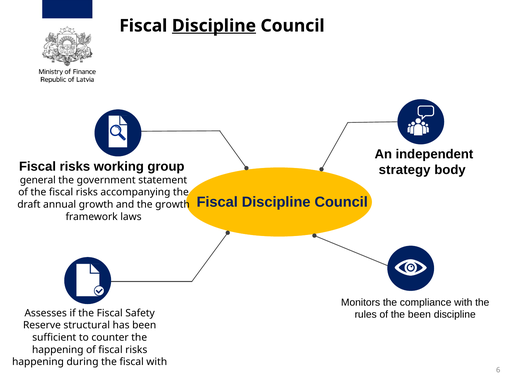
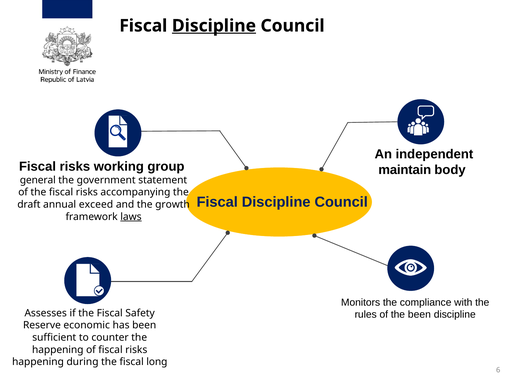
strategy: strategy -> maintain
annual growth: growth -> exceed
laws underline: none -> present
structural: structural -> economic
fiscal with: with -> long
